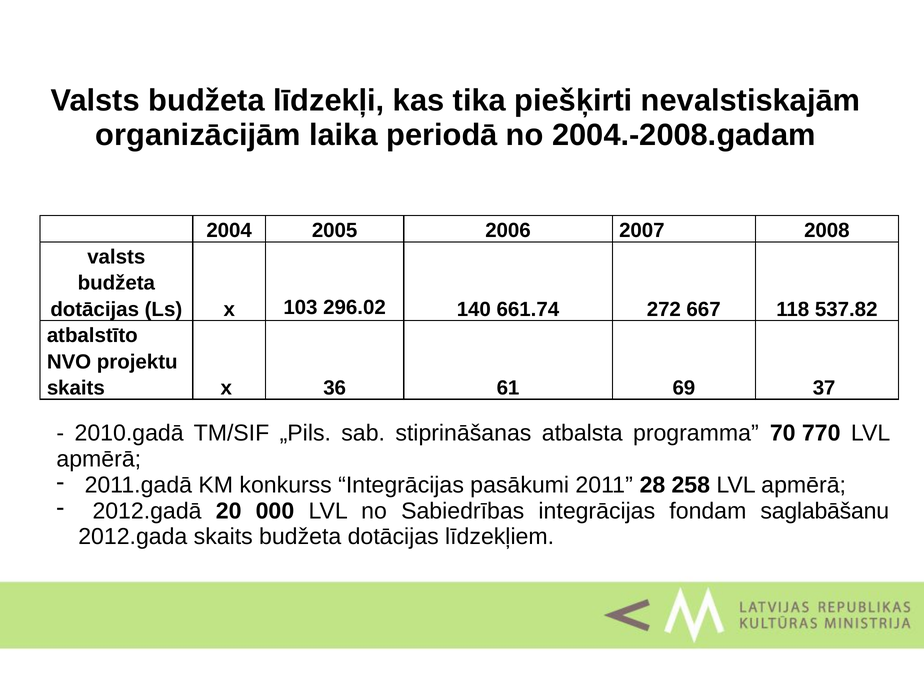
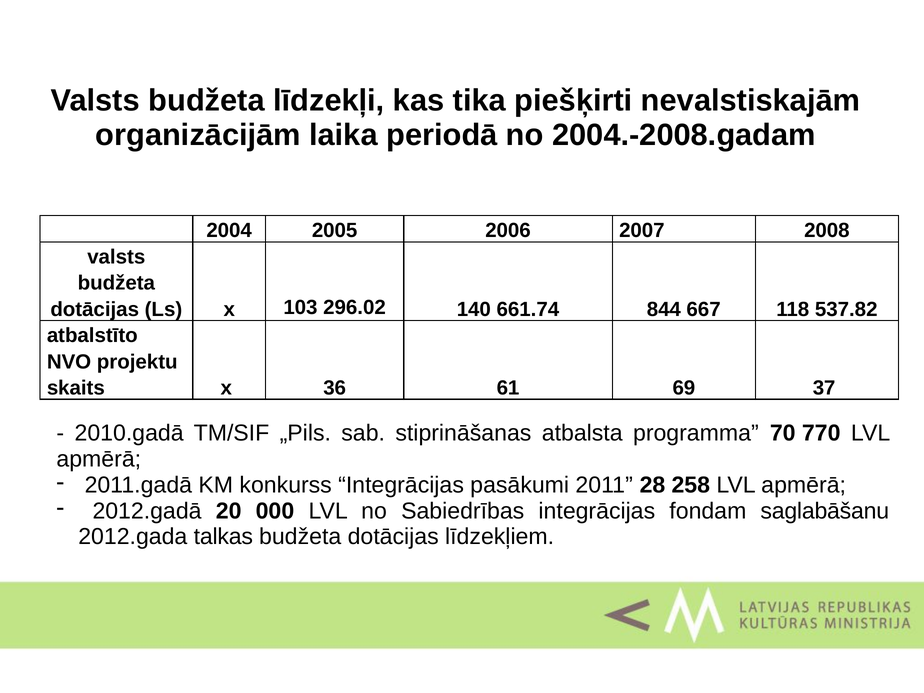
272: 272 -> 844
2012.gada skaits: skaits -> talkas
